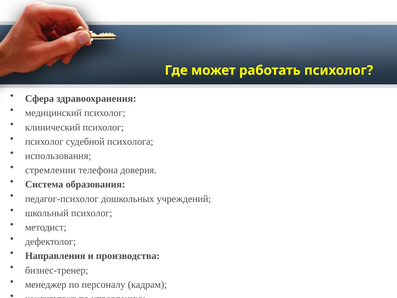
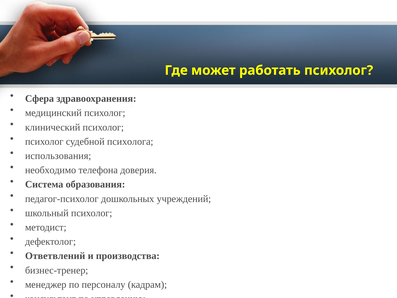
стремлении: стремлении -> необходимо
Направления: Направления -> Ответвлений
